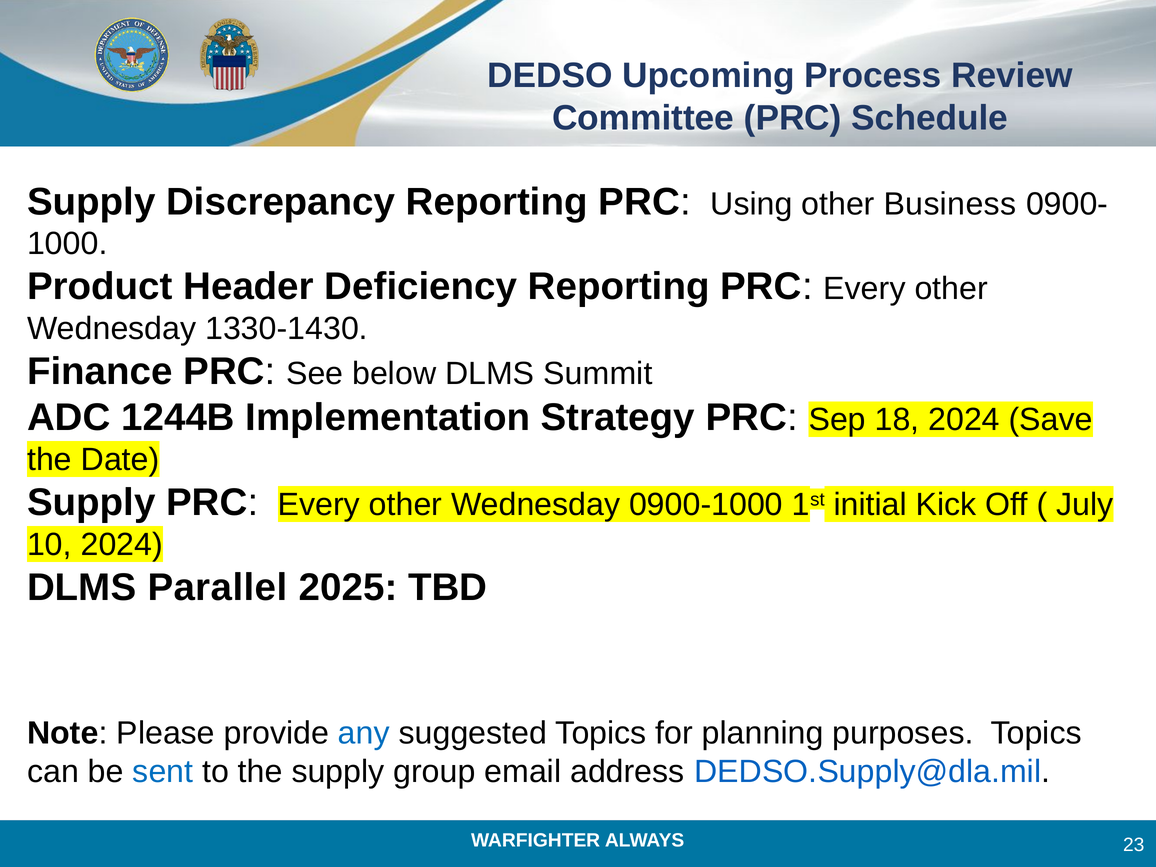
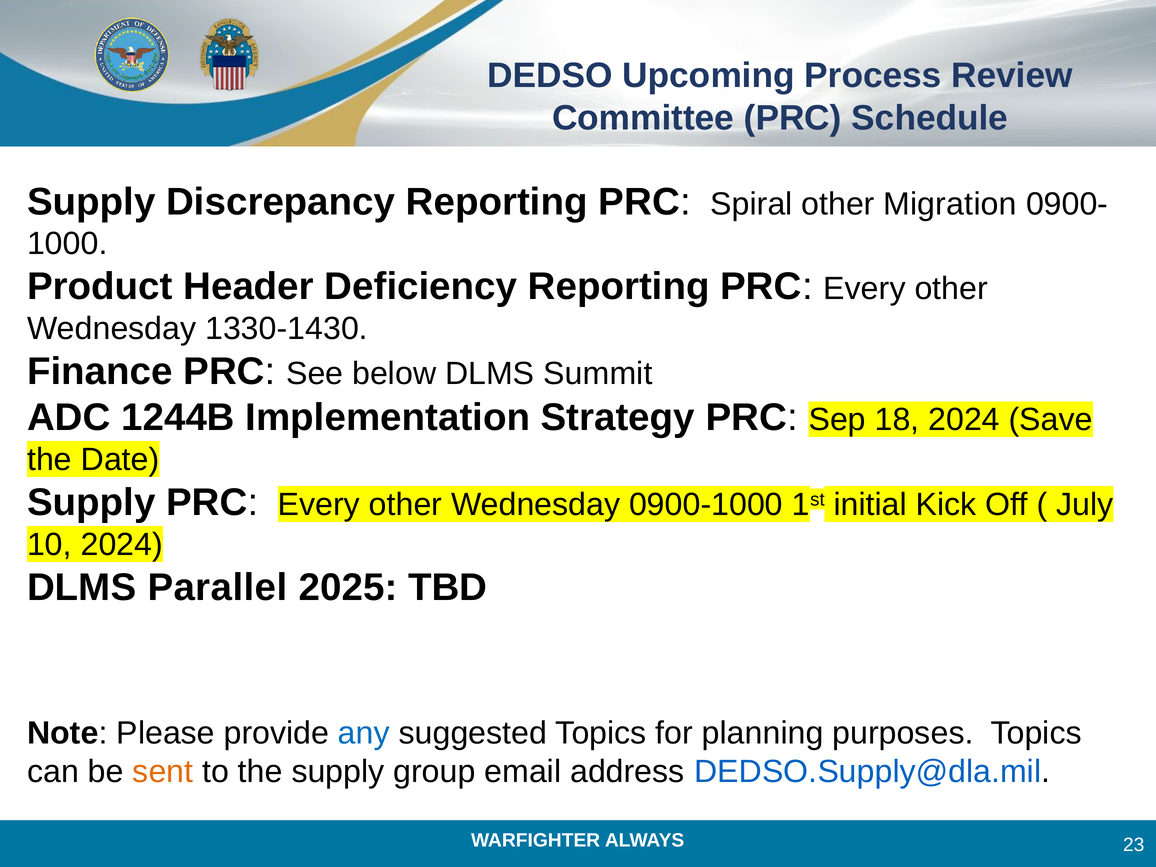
Using: Using -> Spiral
Business: Business -> Migration
sent colour: blue -> orange
